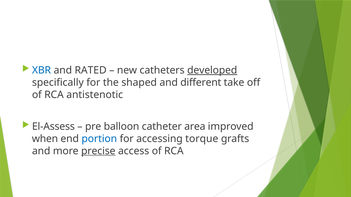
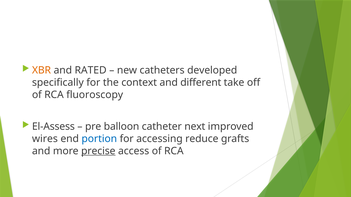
XBR colour: blue -> orange
developed underline: present -> none
shaped: shaped -> context
antistenotic: antistenotic -> fluoroscopy
area: area -> next
when: when -> wires
torque: torque -> reduce
